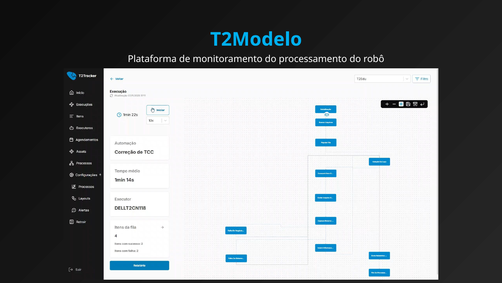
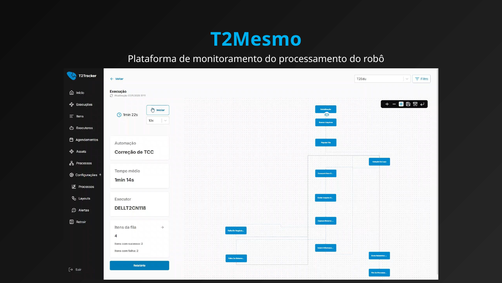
T2Modelo: T2Modelo -> T2Mesmo
